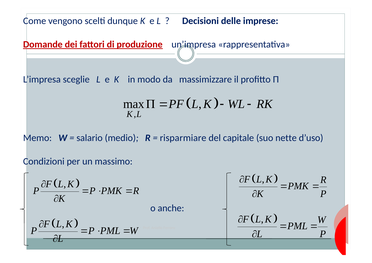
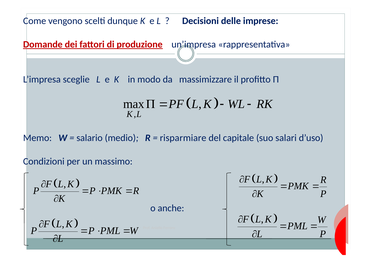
nette: nette -> salari
